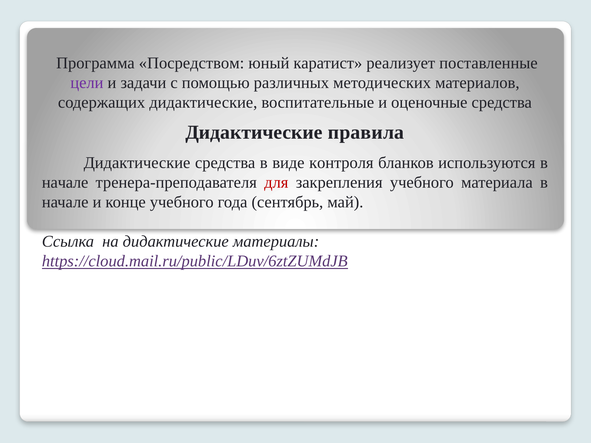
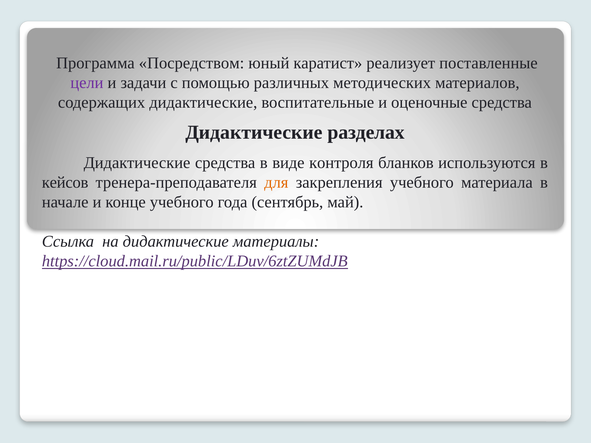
правила: правила -> разделах
начале at (65, 182): начале -> кейсов
для colour: red -> orange
